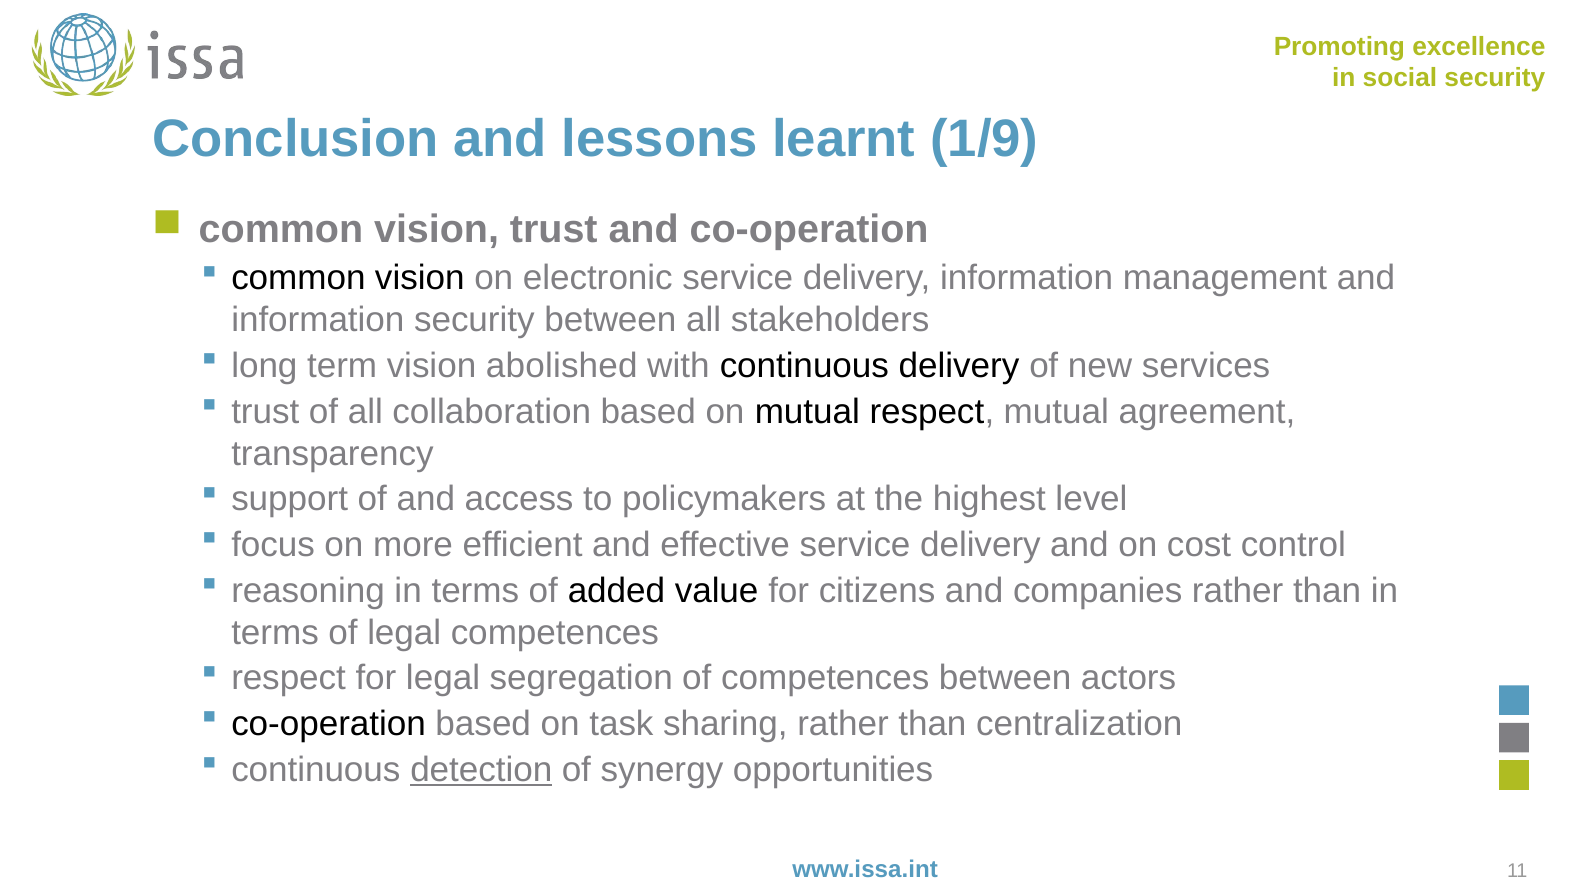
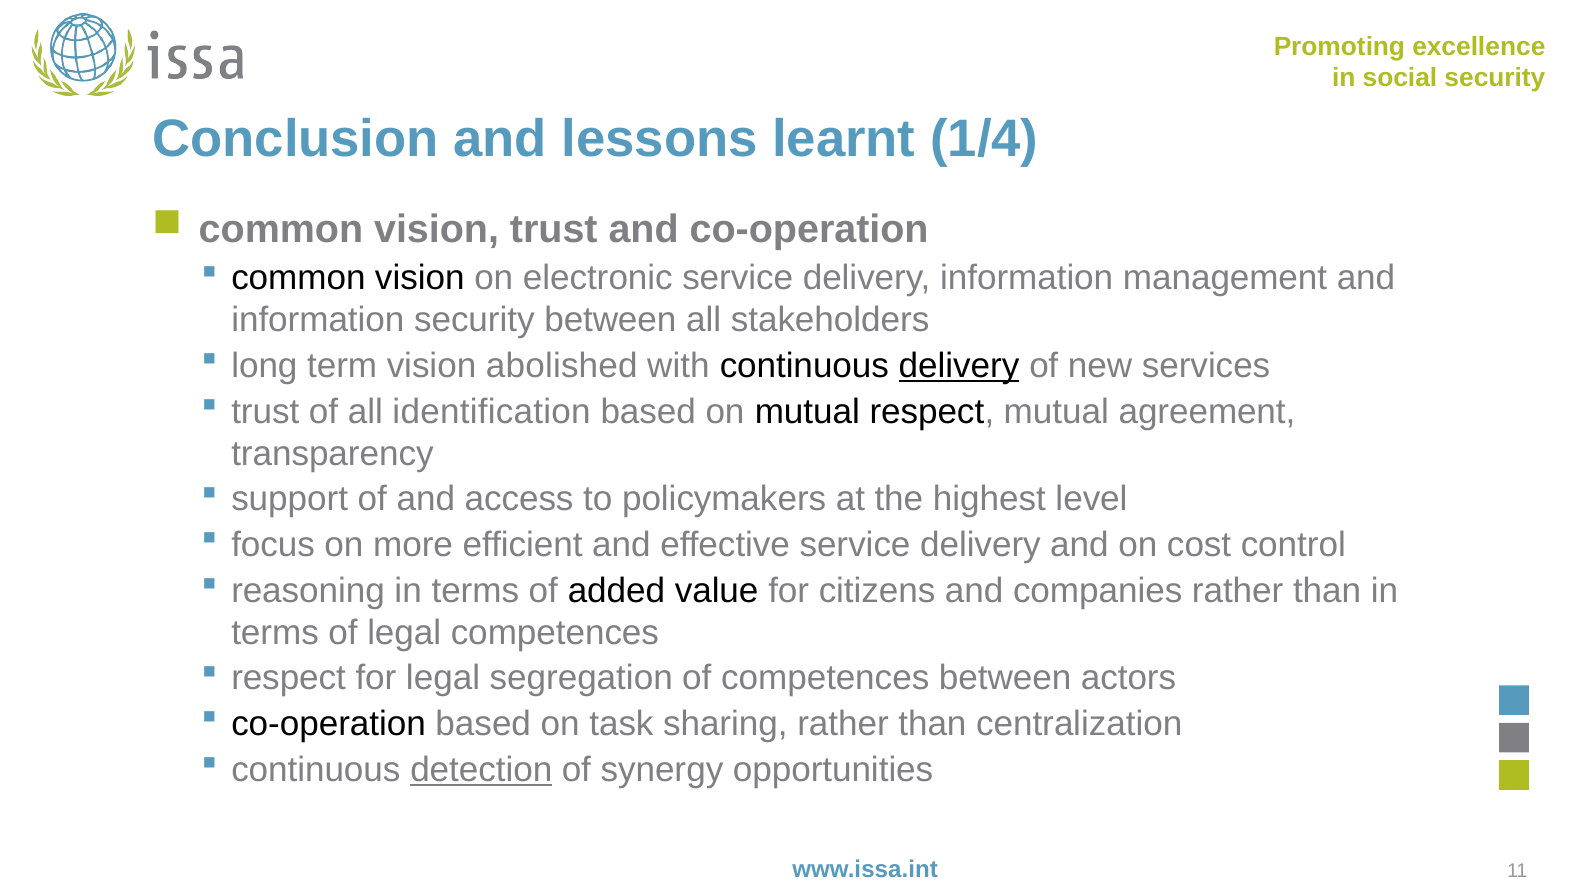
1/9: 1/9 -> 1/4
delivery at (959, 366) underline: none -> present
collaboration: collaboration -> identification
